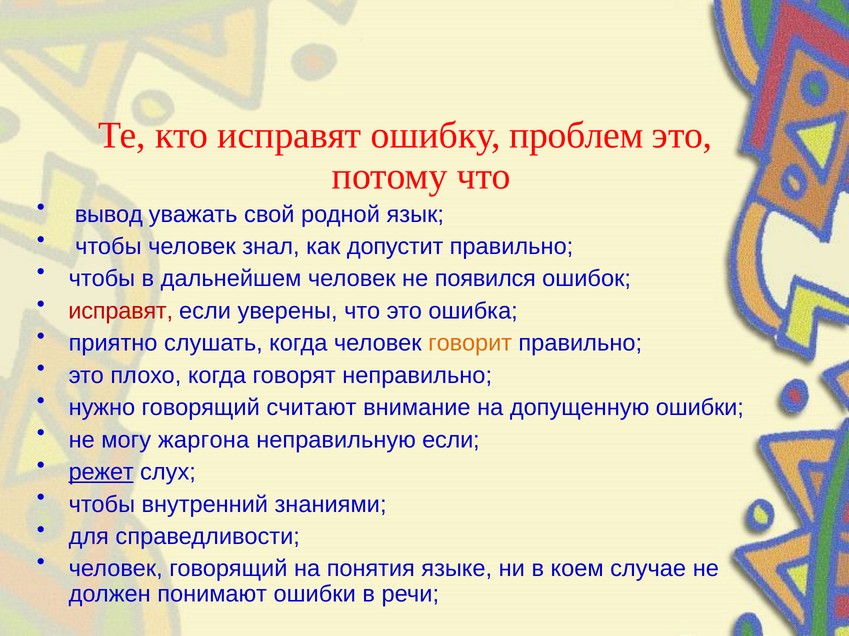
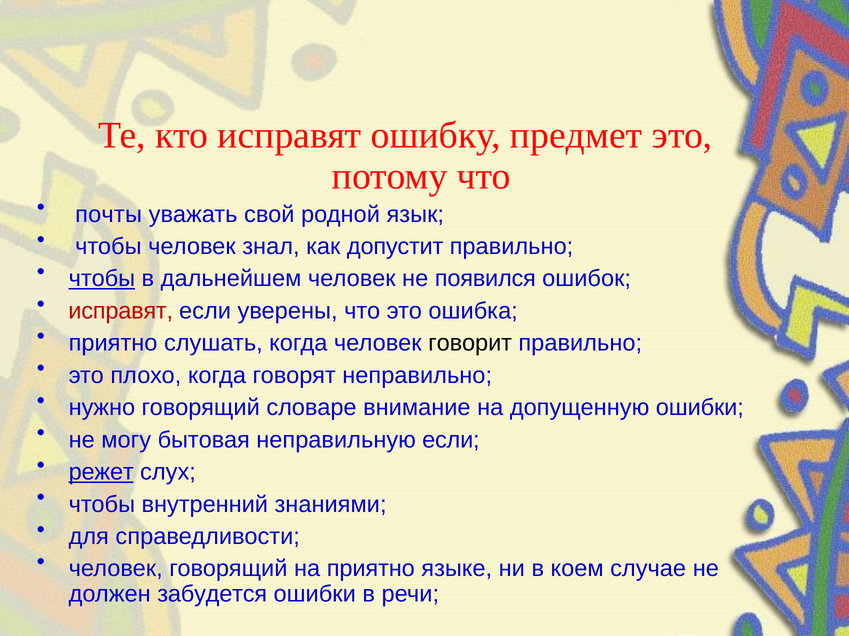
проблем: проблем -> предмет
вывод: вывод -> почты
чтобы at (102, 279) underline: none -> present
говорит colour: orange -> black
считают: считают -> словаре
жаргона: жаргона -> бытовая
на понятия: понятия -> приятно
понимают: понимают -> забудется
